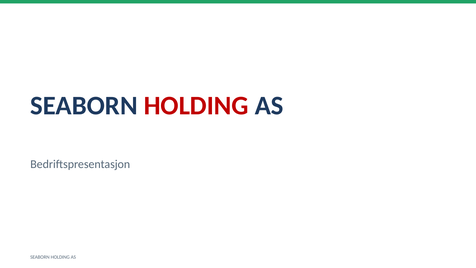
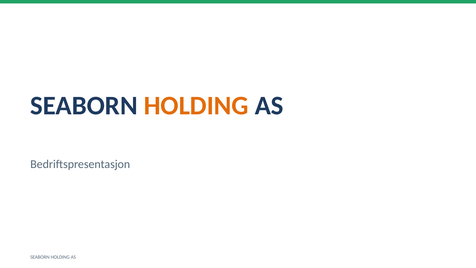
HOLDING at (196, 106) colour: red -> orange
